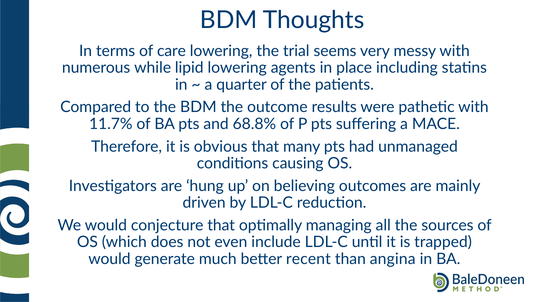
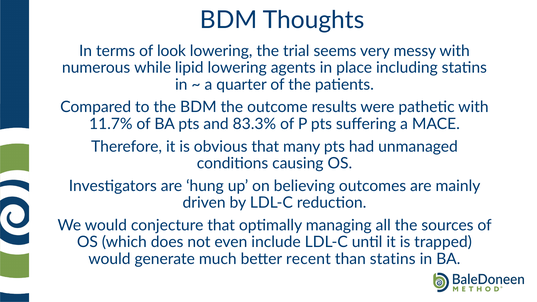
care: care -> look
68.8%: 68.8% -> 83.3%
than angina: angina -> statins
